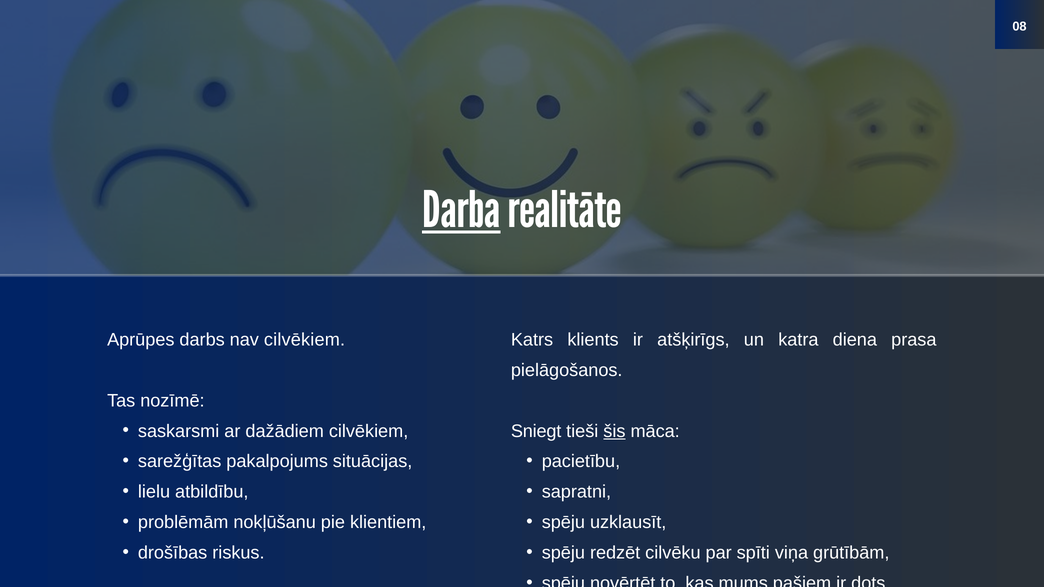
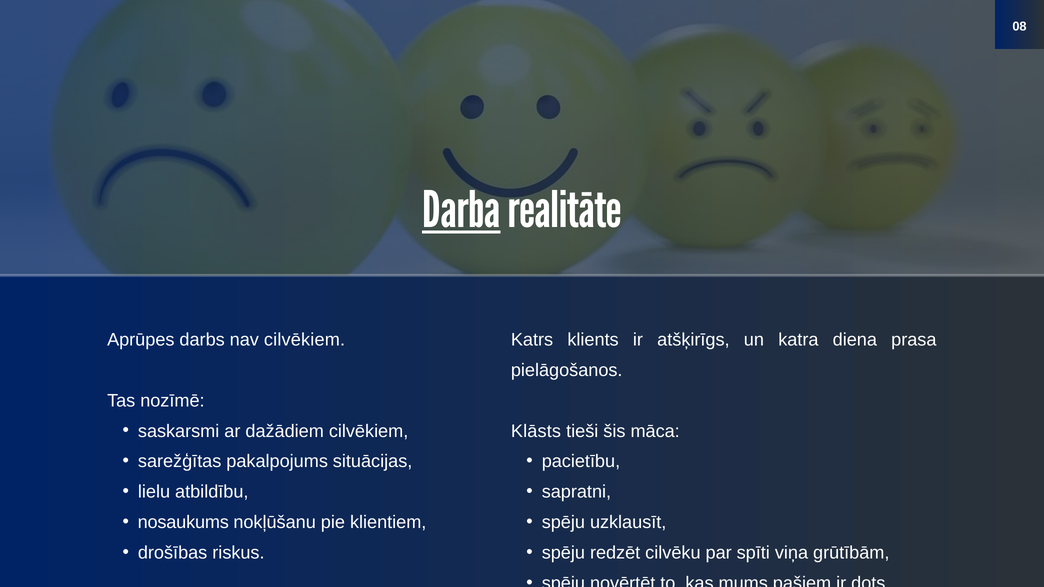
Sniegt: Sniegt -> Klāsts
šis underline: present -> none
problēmām: problēmām -> nosaukums
